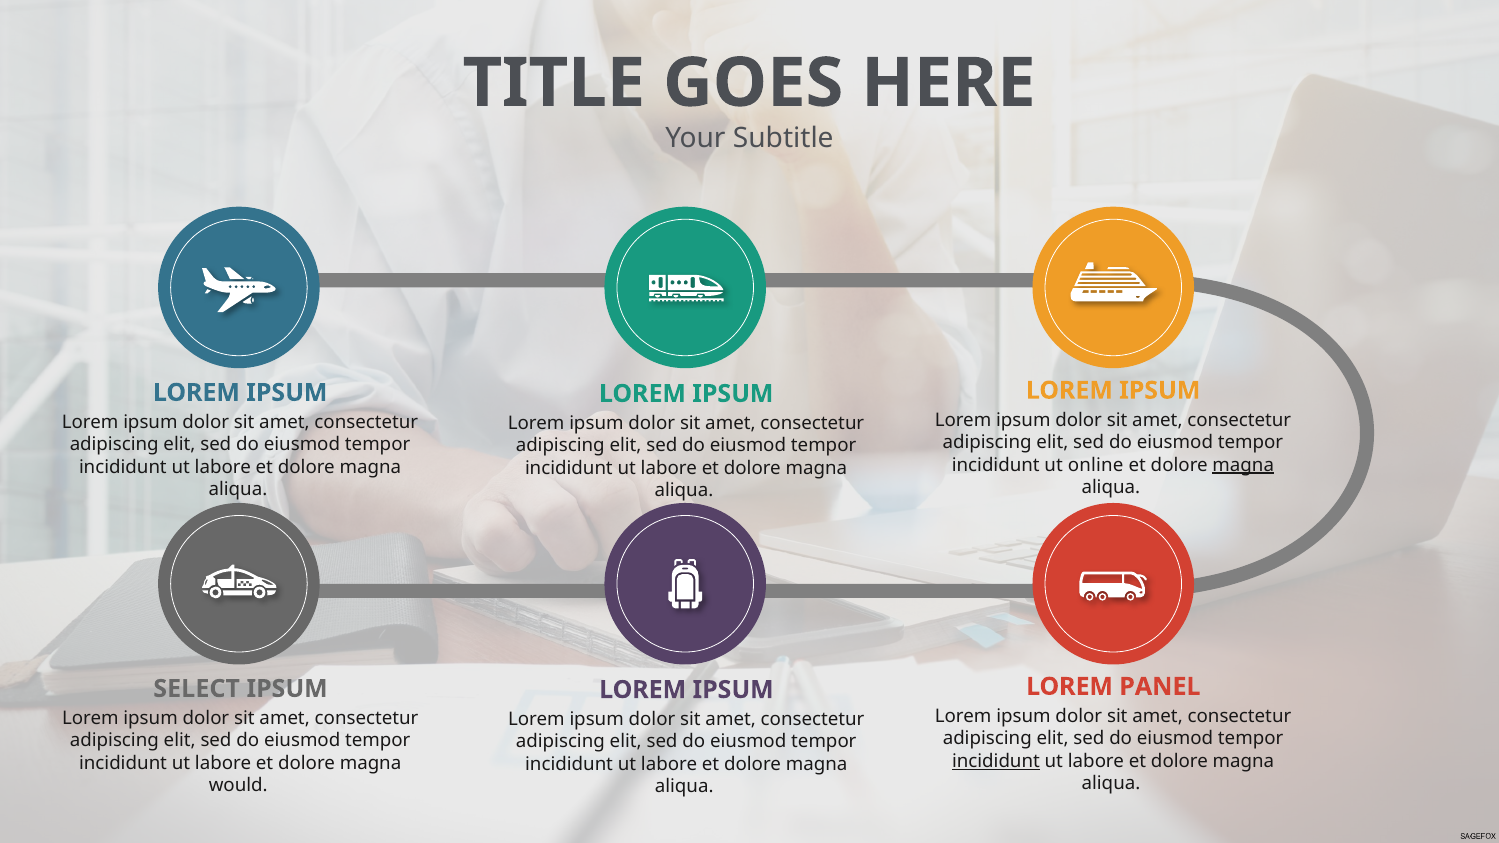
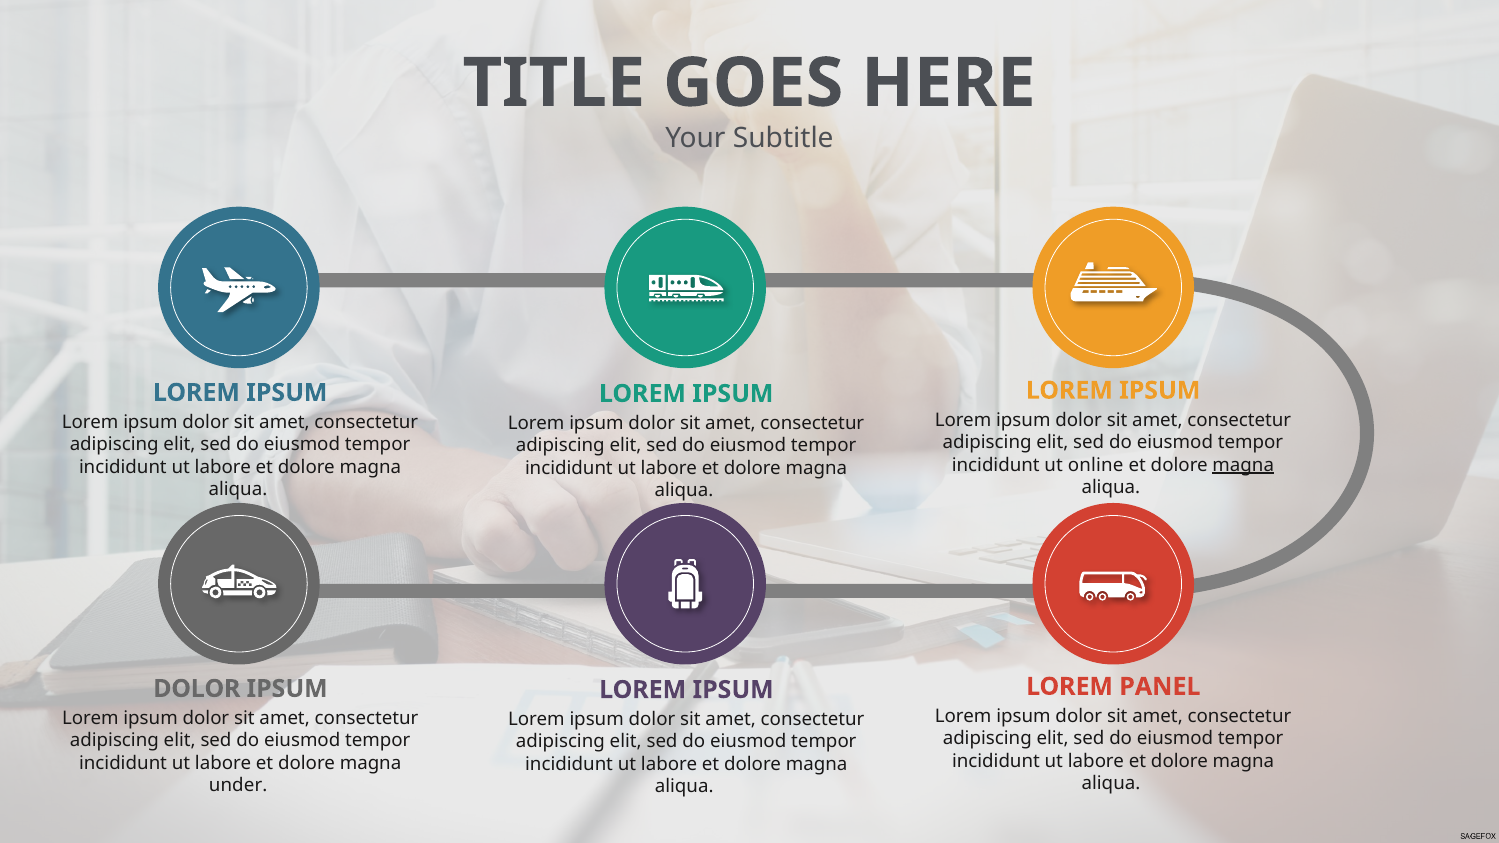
SELECT at (197, 689): SELECT -> DOLOR
incididunt at (996, 761) underline: present -> none
would: would -> under
